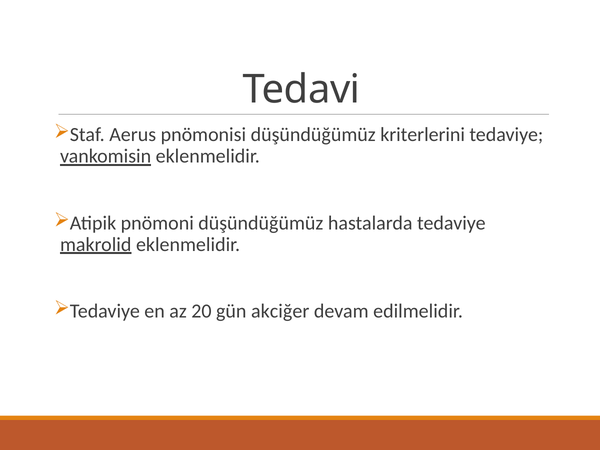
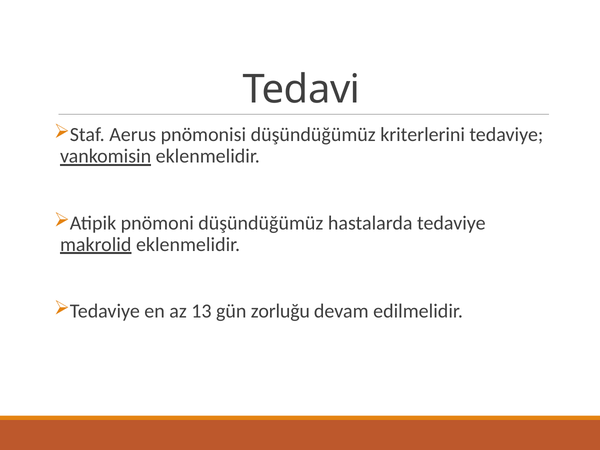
20: 20 -> 13
akciğer: akciğer -> zorluğu
